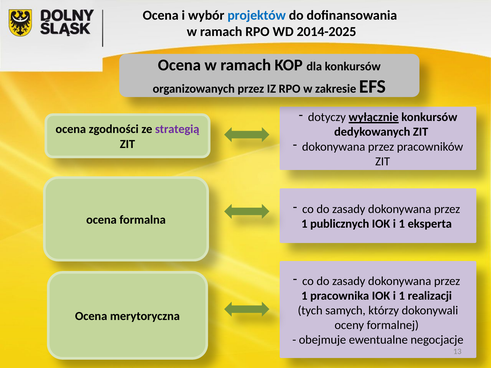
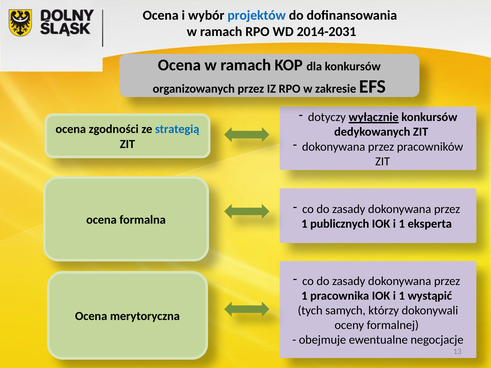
2014-2025: 2014-2025 -> 2014-2031
strategią colour: purple -> blue
realizacji: realizacji -> wystąpić
